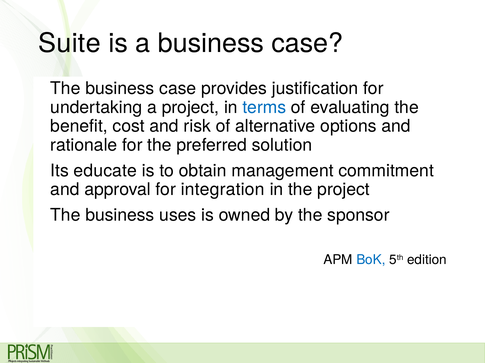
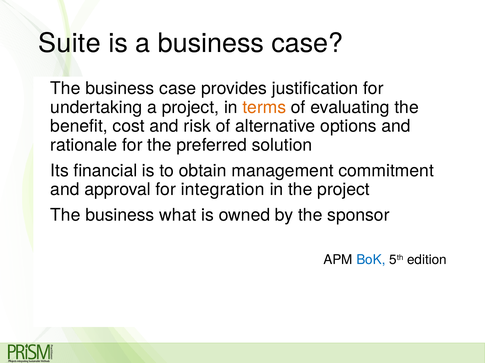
terms colour: blue -> orange
educate: educate -> financial
uses: uses -> what
